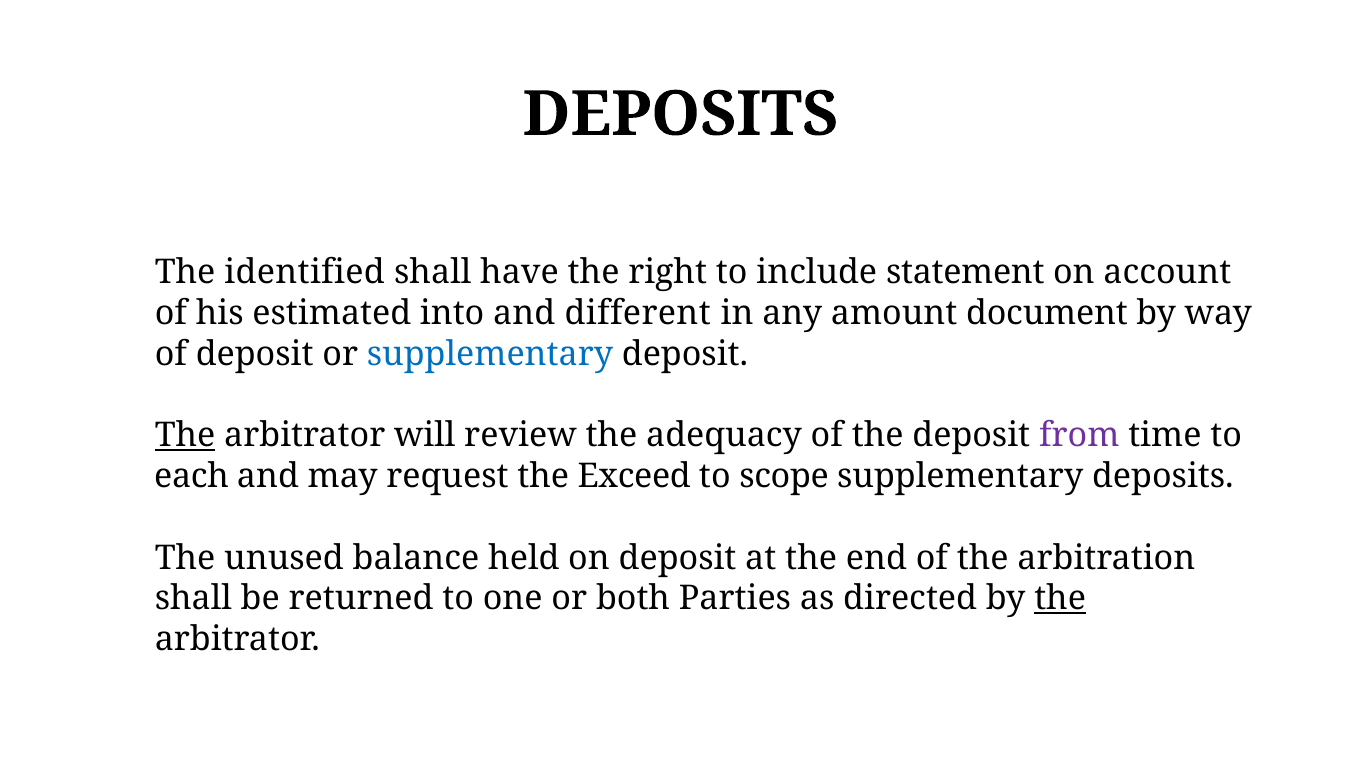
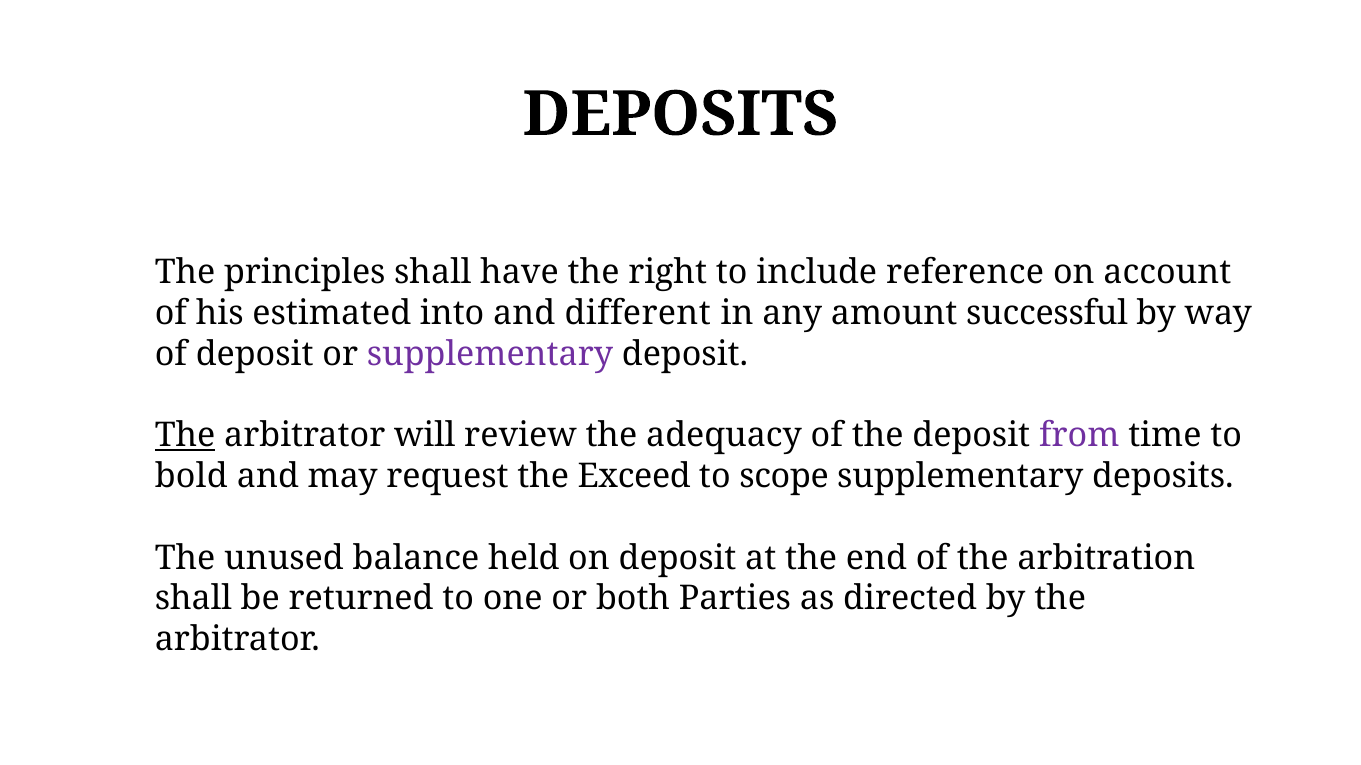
identified: identified -> principles
statement: statement -> reference
document: document -> successful
supplementary at (490, 354) colour: blue -> purple
each: each -> bold
the at (1060, 599) underline: present -> none
